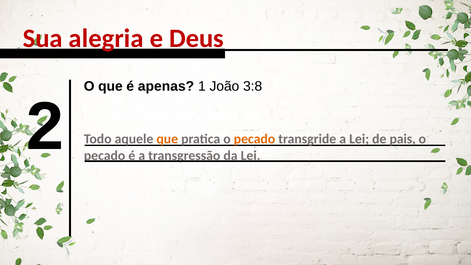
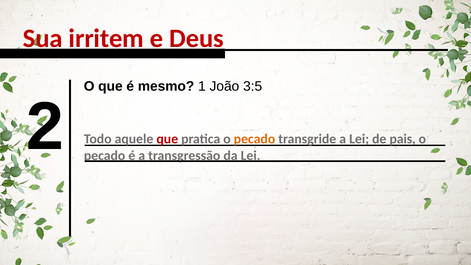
alegria: alegria -> irritem
apenas: apenas -> mesmo
3:8: 3:8 -> 3:5
que at (167, 139) colour: orange -> red
